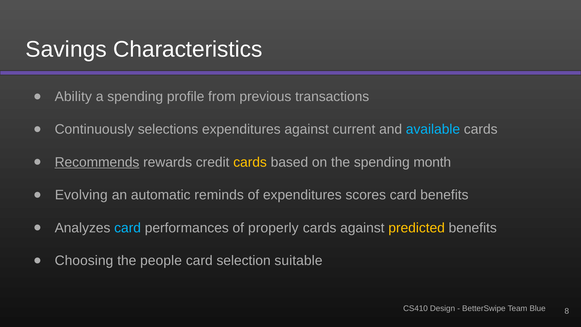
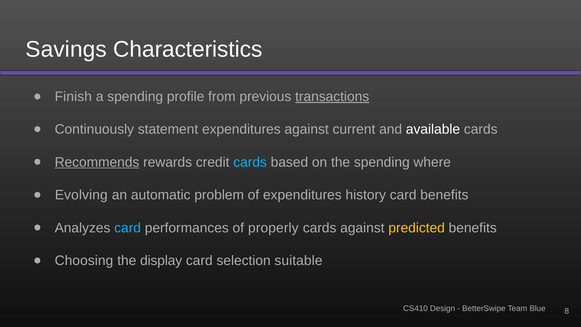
Ability: Ability -> Finish
transactions underline: none -> present
selections: selections -> statement
available colour: light blue -> white
cards at (250, 162) colour: yellow -> light blue
month: month -> where
reminds: reminds -> problem
scores: scores -> history
people: people -> display
